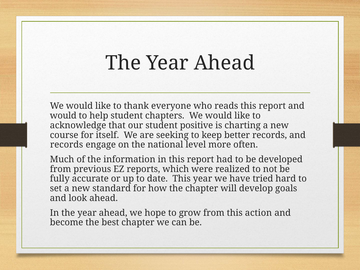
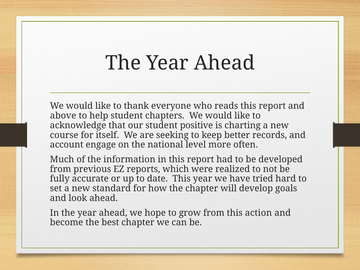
would at (63, 116): would -> above
records at (67, 145): records -> account
